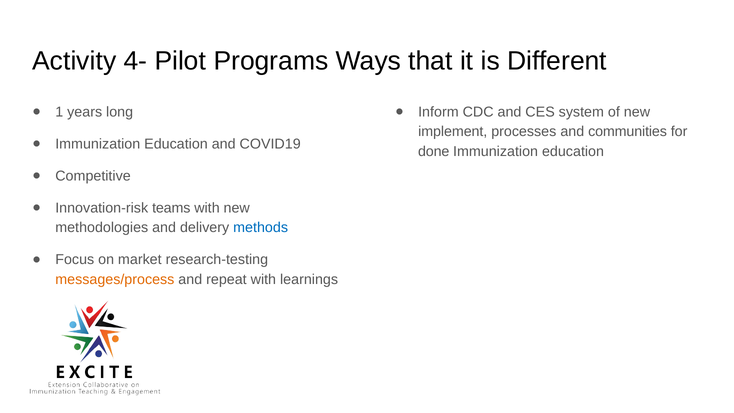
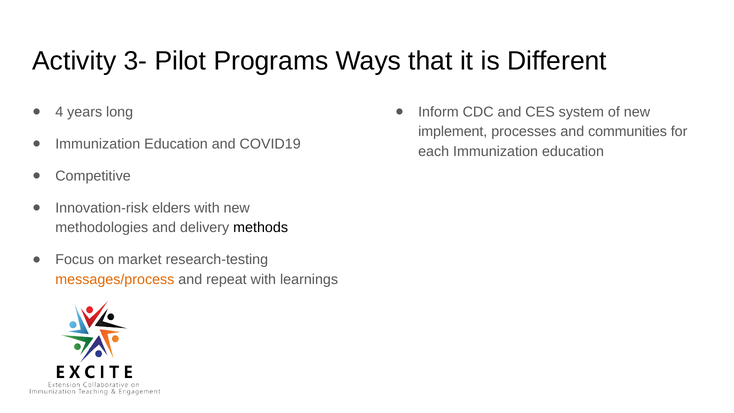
4-: 4- -> 3-
1: 1 -> 4
done: done -> each
teams: teams -> elders
methods colour: blue -> black
